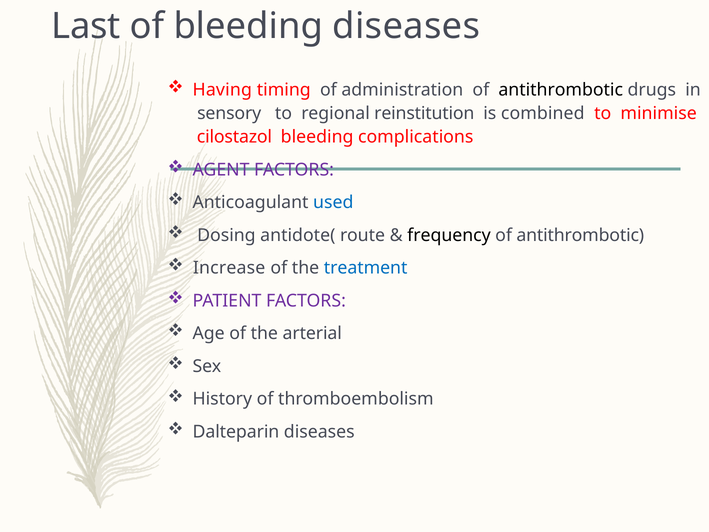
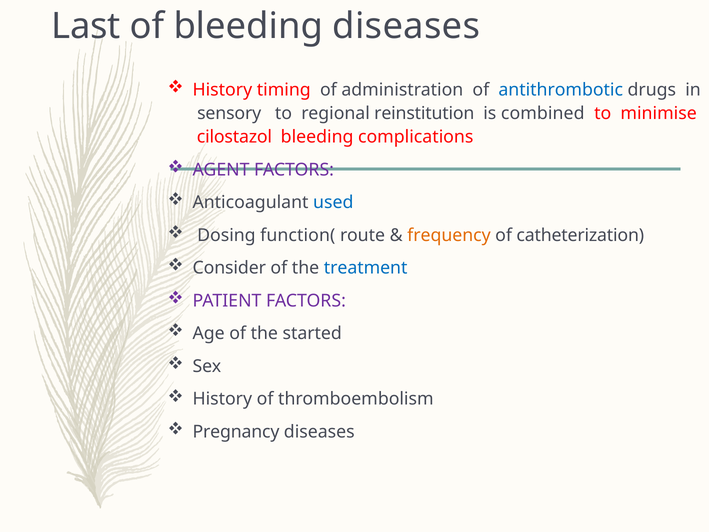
Having at (222, 90): Having -> History
antithrombotic at (561, 90) colour: black -> blue
antidote(: antidote( -> function(
frequency colour: black -> orange
antithrombotic at (580, 235): antithrombotic -> catheterization
Increase: Increase -> Consider
arterial: arterial -> started
Dalteparin: Dalteparin -> Pregnancy
